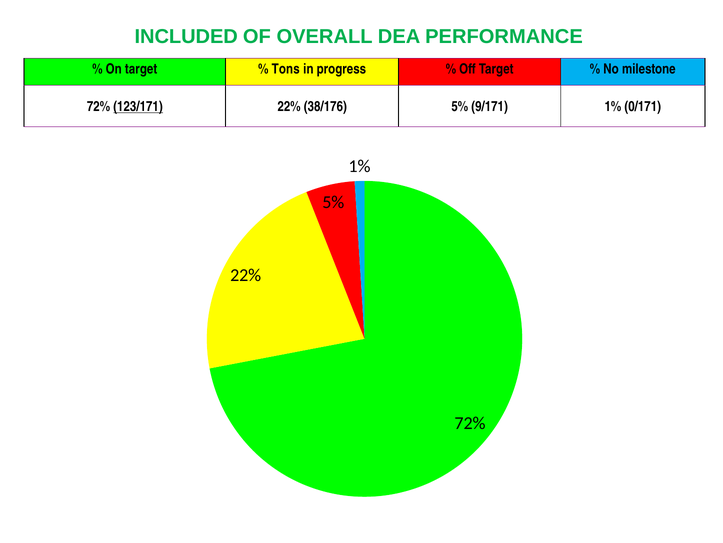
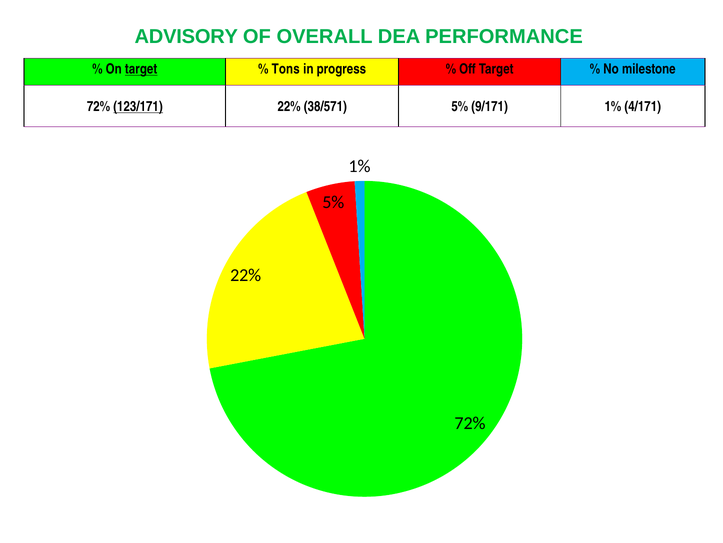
INCLUDED: INCLUDED -> ADVISORY
target at (141, 69) underline: none -> present
38/176: 38/176 -> 38/571
0/171: 0/171 -> 4/171
